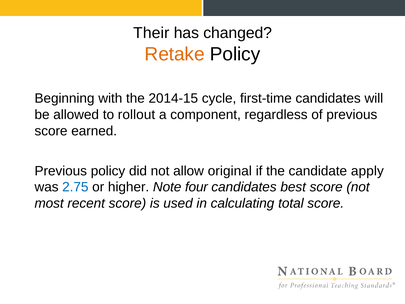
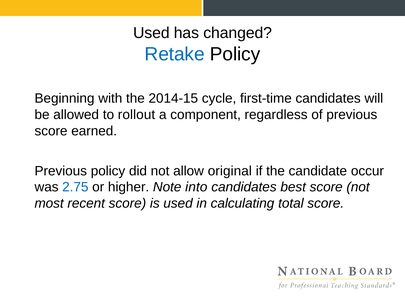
Their at (151, 33): Their -> Used
Retake colour: orange -> blue
apply: apply -> occur
four: four -> into
